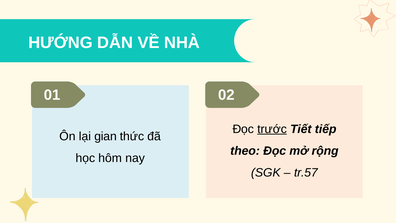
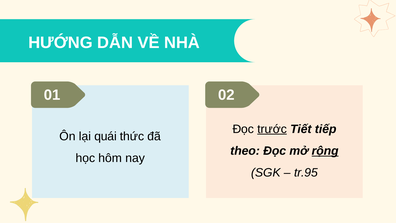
gian: gian -> quái
rộng underline: none -> present
tr.57: tr.57 -> tr.95
